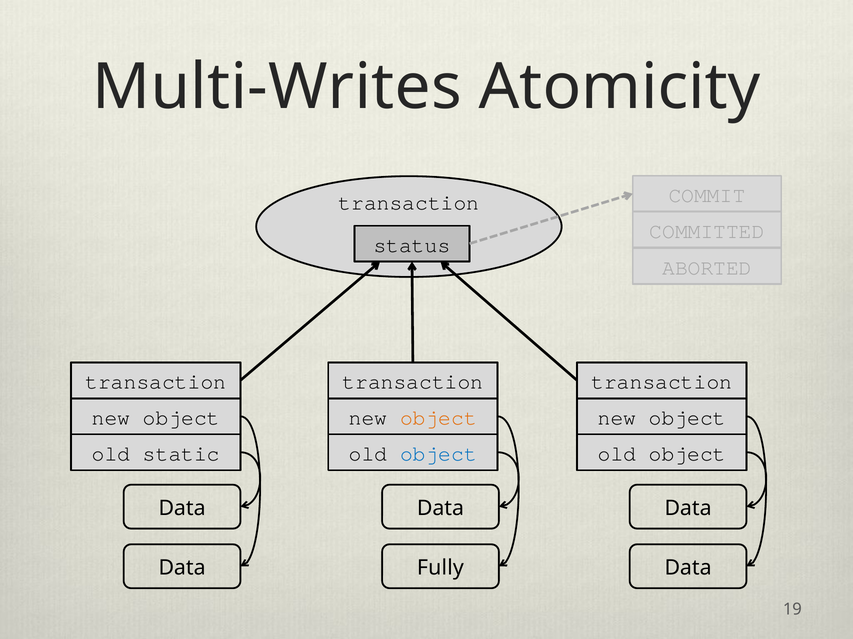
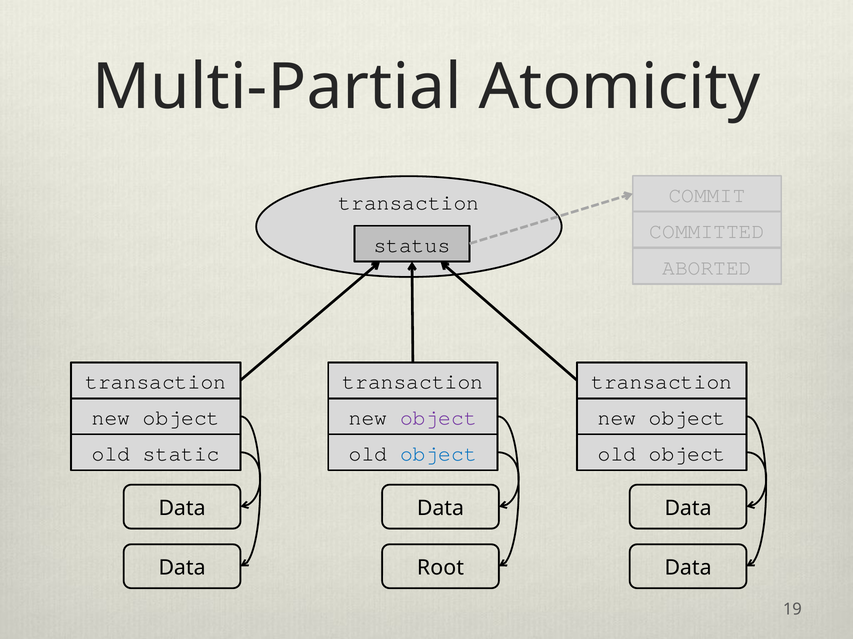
Multi-Writes: Multi-Writes -> Multi-Partial
object at (438, 418) colour: orange -> purple
Fully: Fully -> Root
